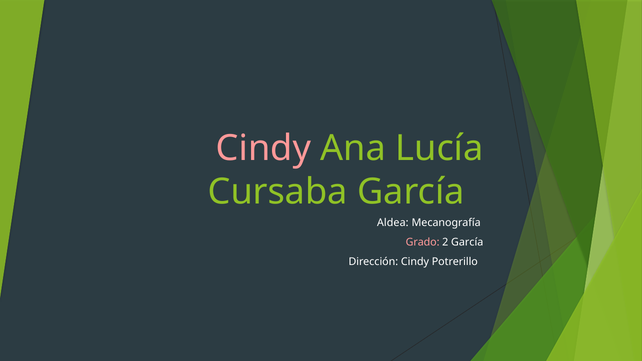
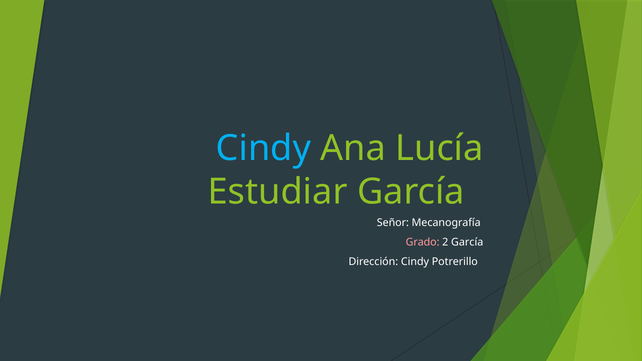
Cindy at (263, 148) colour: pink -> light blue
Cursaba: Cursaba -> Estudiar
Aldea: Aldea -> Señor
